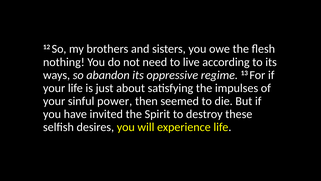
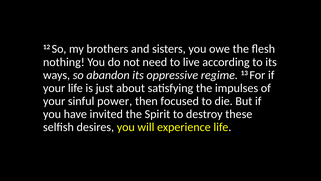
seemed: seemed -> focused
